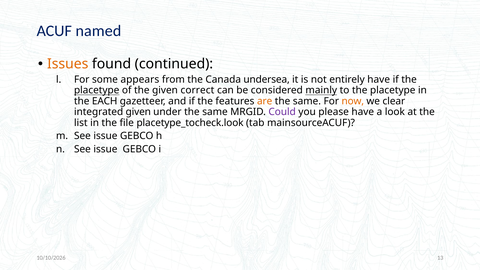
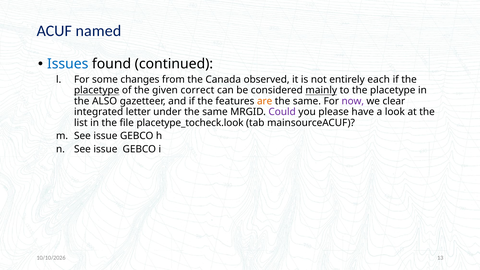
Issues colour: orange -> blue
appears: appears -> changes
undersea: undersea -> observed
entirely have: have -> each
EACH: EACH -> ALSO
now colour: orange -> purple
integrated given: given -> letter
